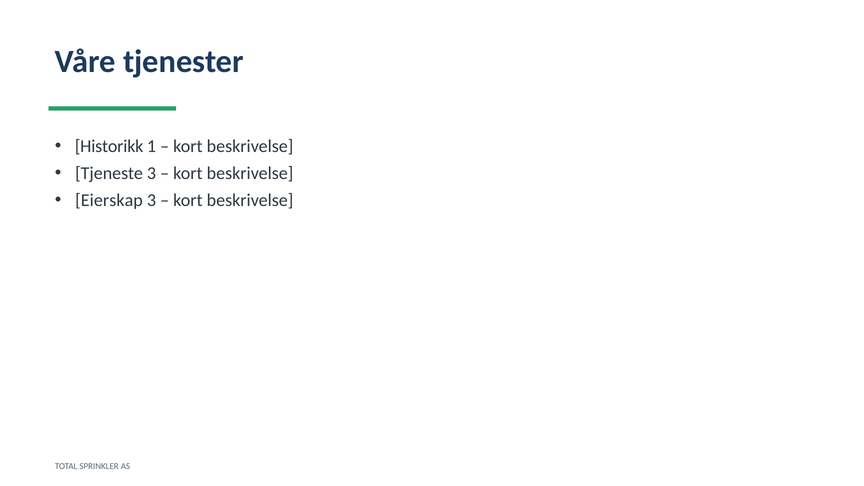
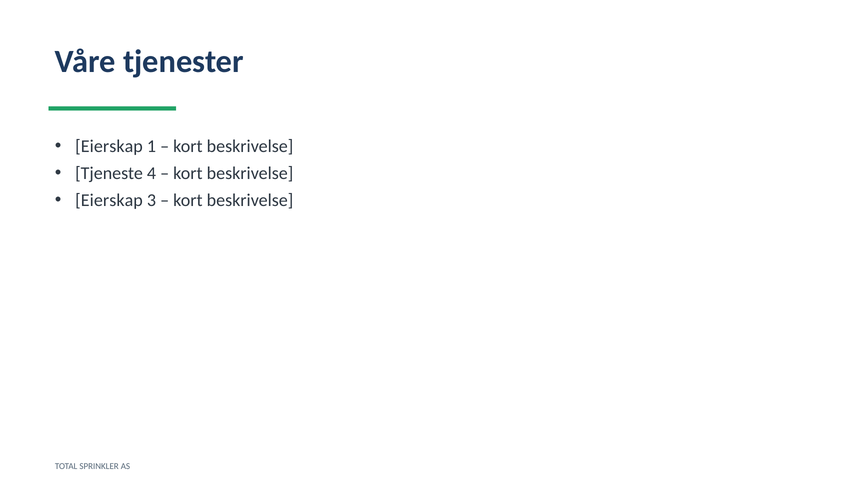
Historikk at (109, 146): Historikk -> Eierskap
Tjeneste 3: 3 -> 4
